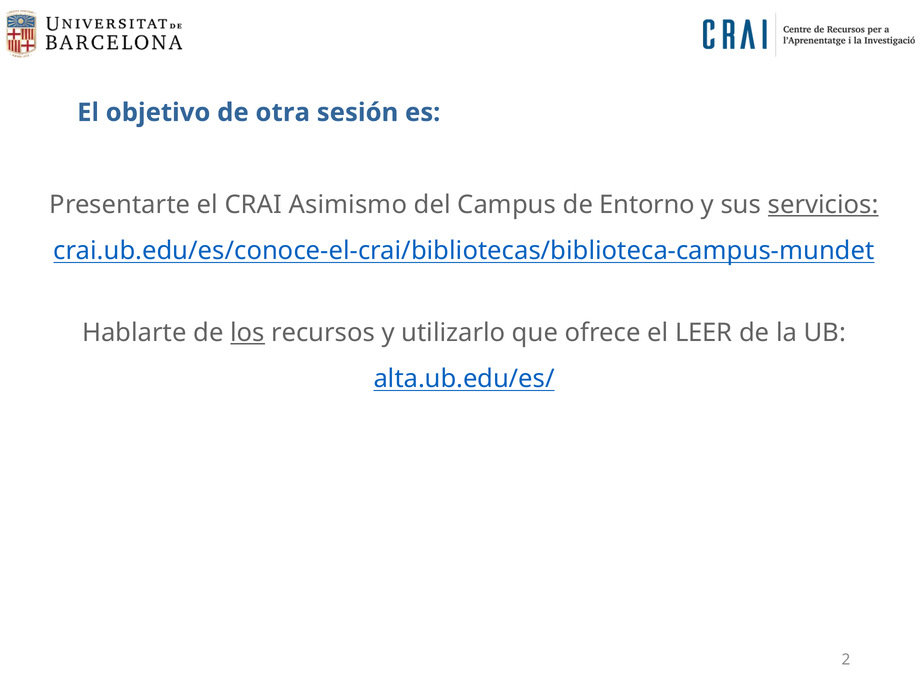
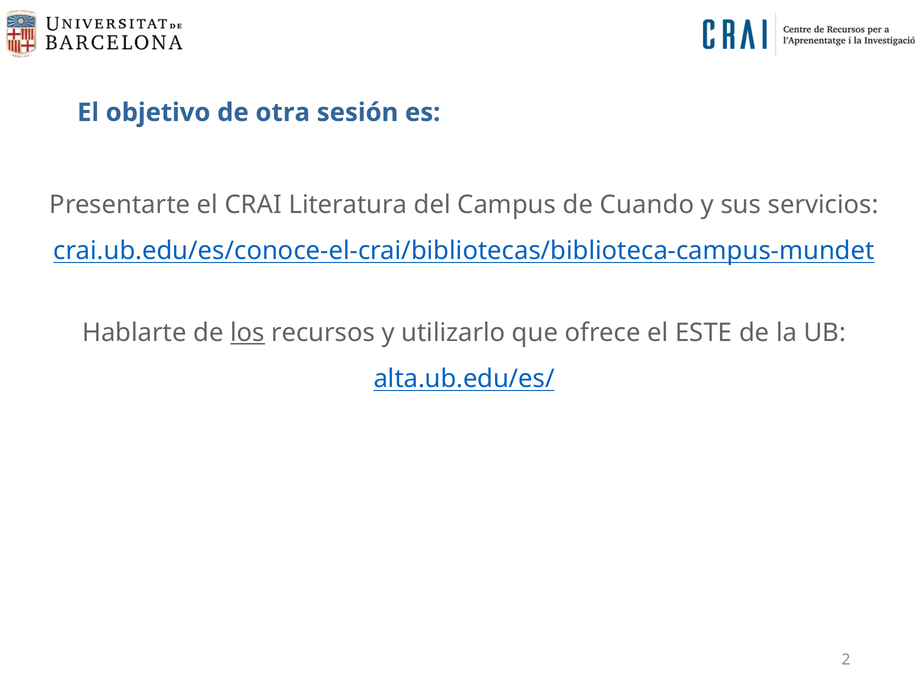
Asimismo: Asimismo -> Literatura
Entorno: Entorno -> Cuando
servicios underline: present -> none
LEER: LEER -> ESTE
